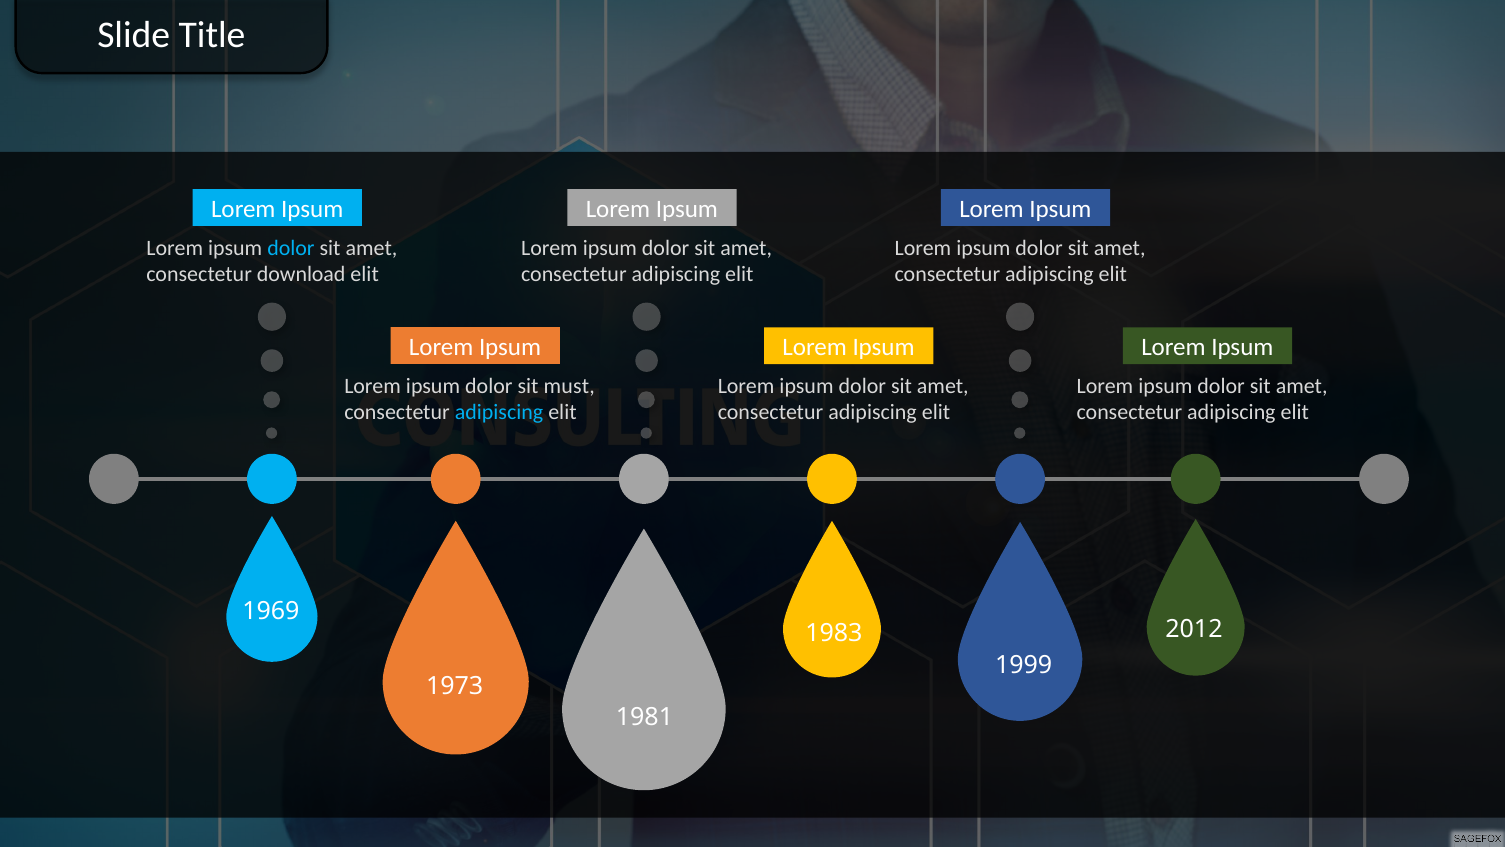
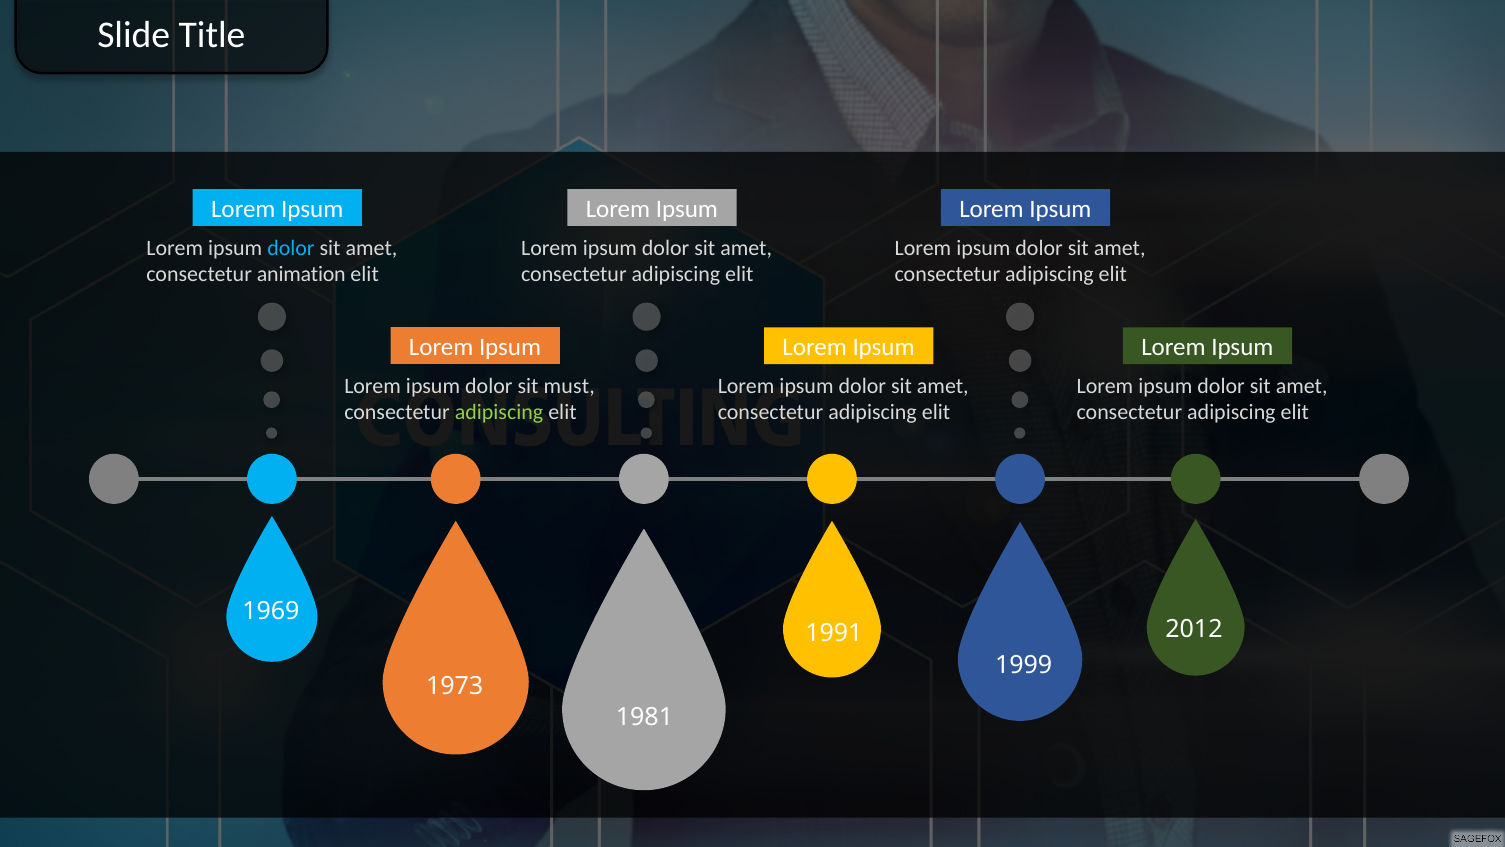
download: download -> animation
adipiscing at (499, 412) colour: light blue -> light green
1983: 1983 -> 1991
